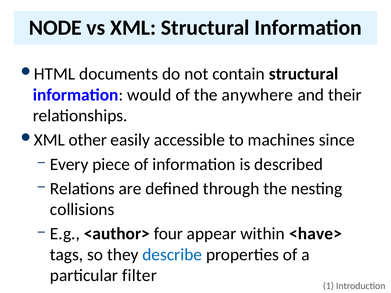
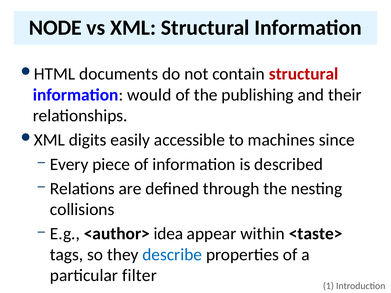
structural at (304, 74) colour: black -> red
anywhere: anywhere -> publishing
other: other -> digits
four: four -> idea
<have>: <have> -> <taste>
